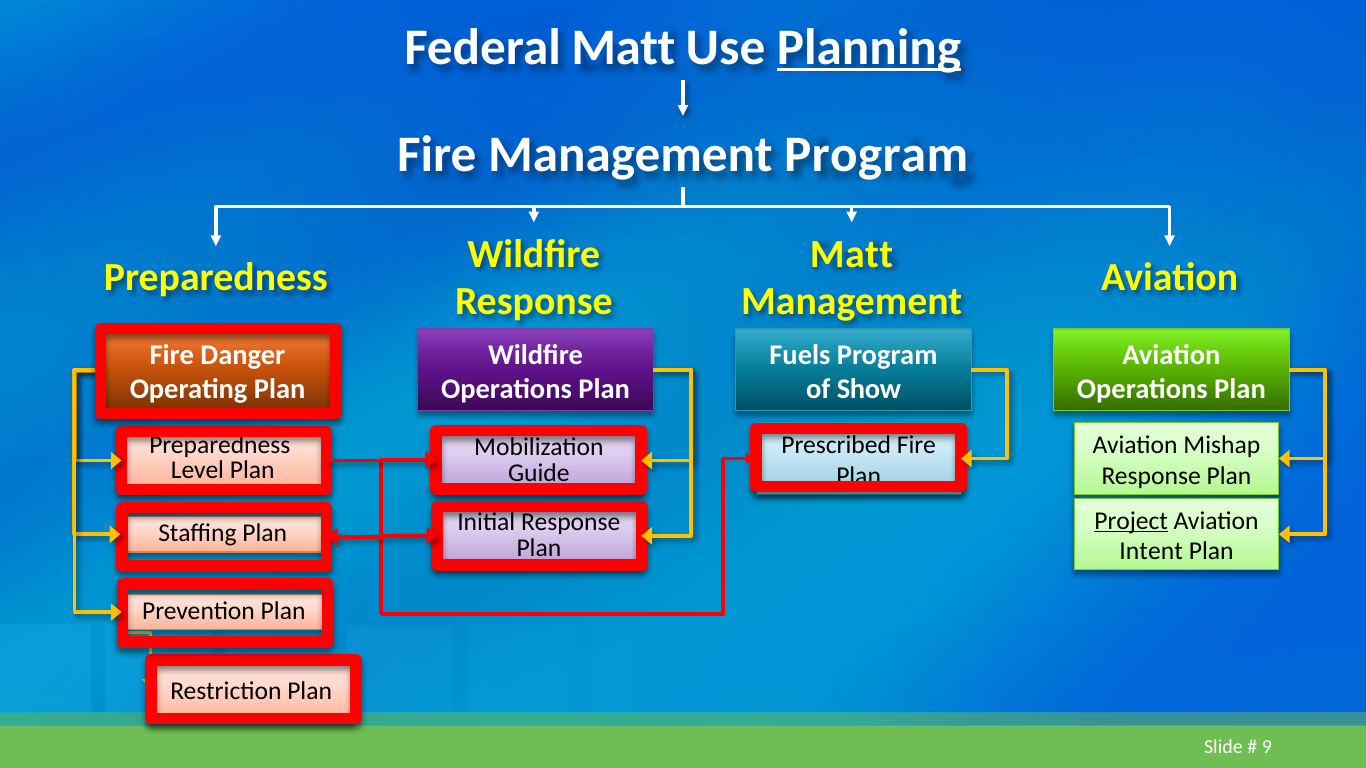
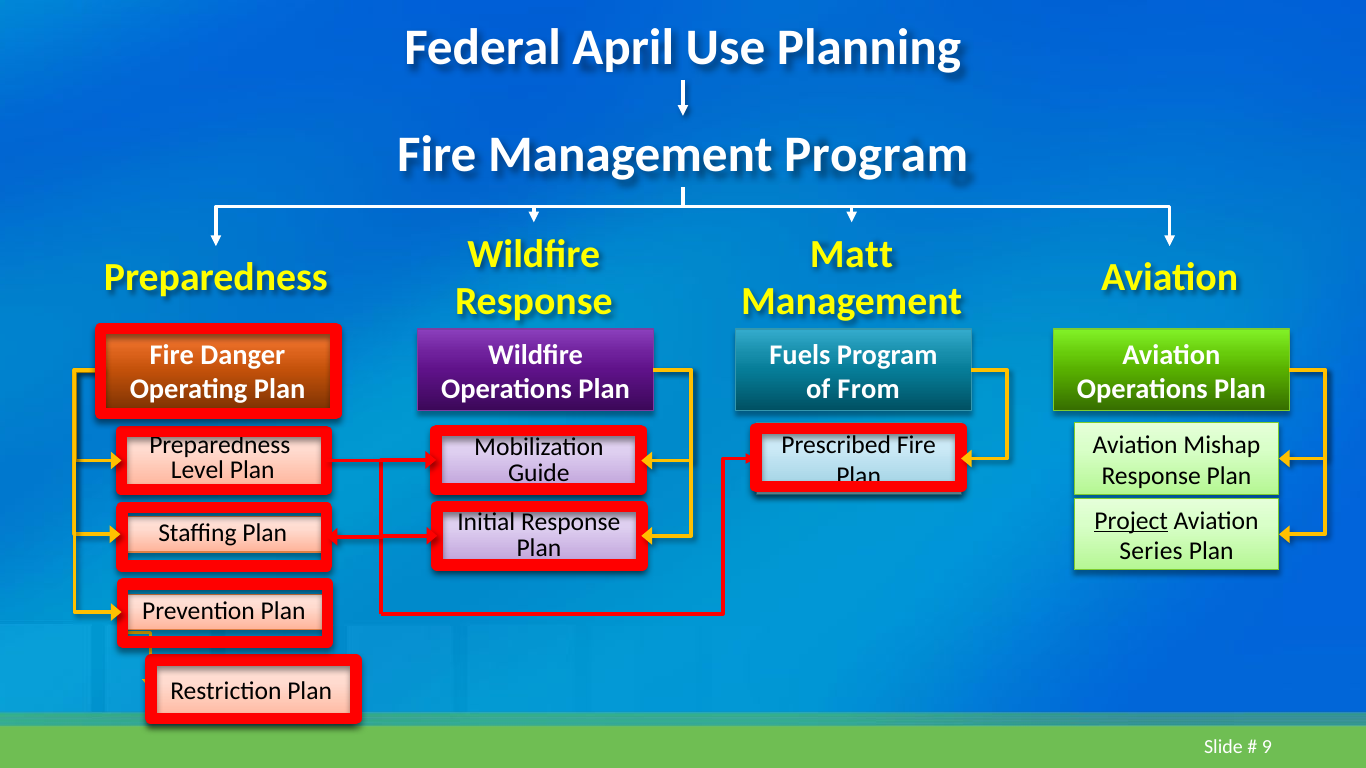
Federal Matt: Matt -> April
Planning underline: present -> none
Show: Show -> From
Intent: Intent -> Series
